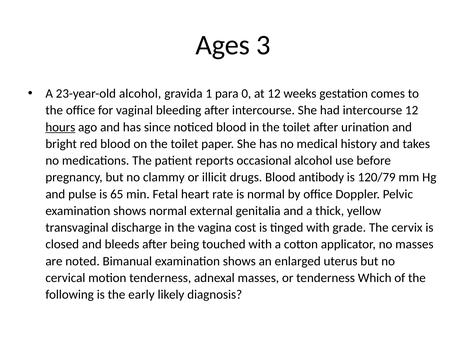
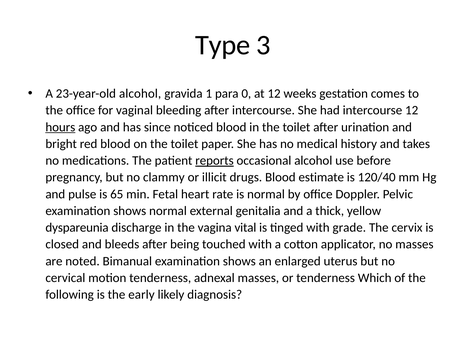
Ages: Ages -> Type
reports underline: none -> present
antibody: antibody -> estimate
120/79: 120/79 -> 120/40
transvaginal: transvaginal -> dyspareunia
cost: cost -> vital
